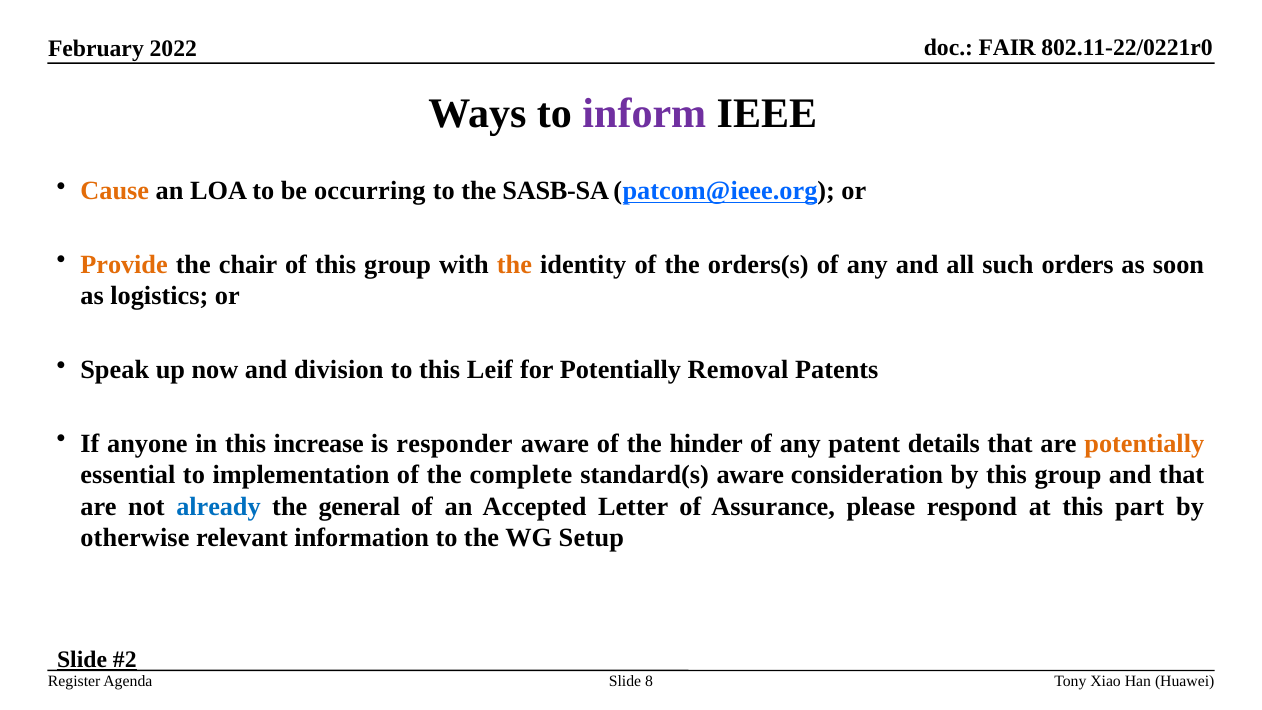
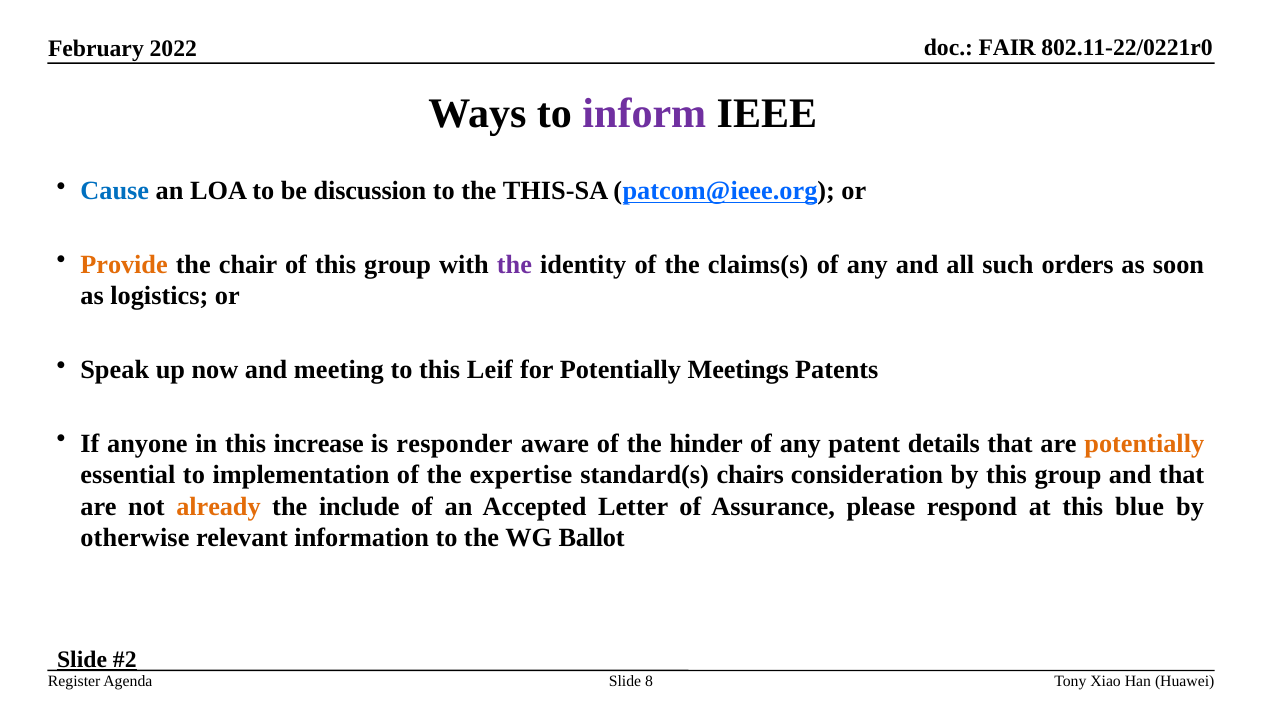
Cause colour: orange -> blue
occurring: occurring -> discussion
SASB-SA: SASB-SA -> THIS-SA
the at (515, 264) colour: orange -> purple
orders(s: orders(s -> claims(s
division: division -> meeting
Removal: Removal -> Meetings
complete: complete -> expertise
standard(s aware: aware -> chairs
already colour: blue -> orange
general: general -> include
part: part -> blue
Setup: Setup -> Ballot
